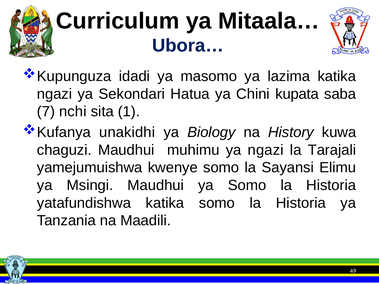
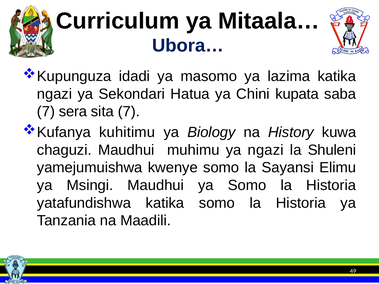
nchi: nchi -> sera
sita 1: 1 -> 7
unakidhi: unakidhi -> kuhitimu
Tarajali: Tarajali -> Shuleni
